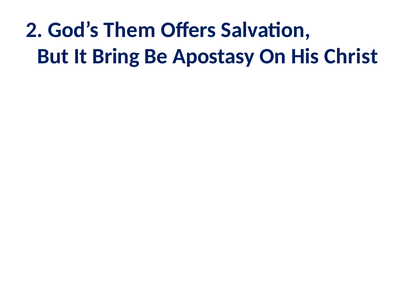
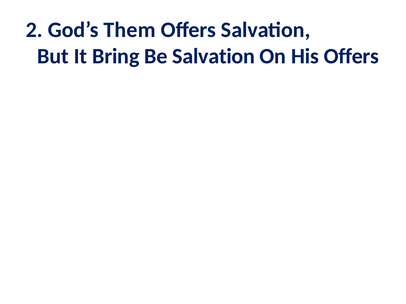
Be Apostasy: Apostasy -> Salvation
His Christ: Christ -> Offers
